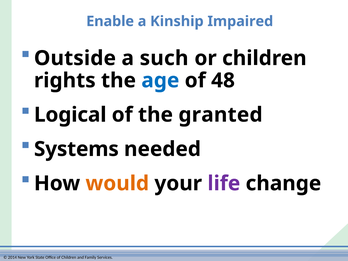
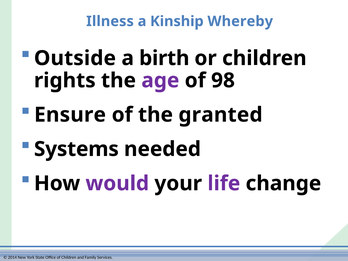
Enable: Enable -> Illness
Impaired: Impaired -> Whereby
such: such -> birth
age colour: blue -> purple
48: 48 -> 98
Logical: Logical -> Ensure
would colour: orange -> purple
